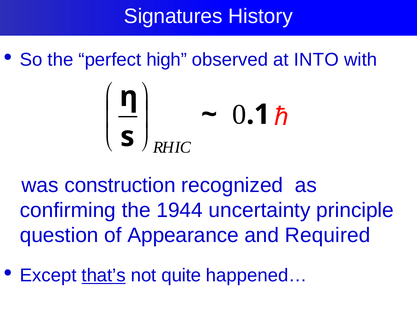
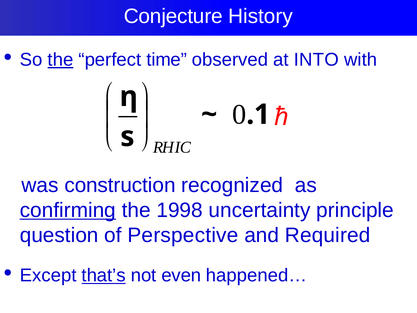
Signatures: Signatures -> Conjecture
the at (60, 60) underline: none -> present
high: high -> time
confirming underline: none -> present
1944: 1944 -> 1998
Appearance: Appearance -> Perspective
quite: quite -> even
